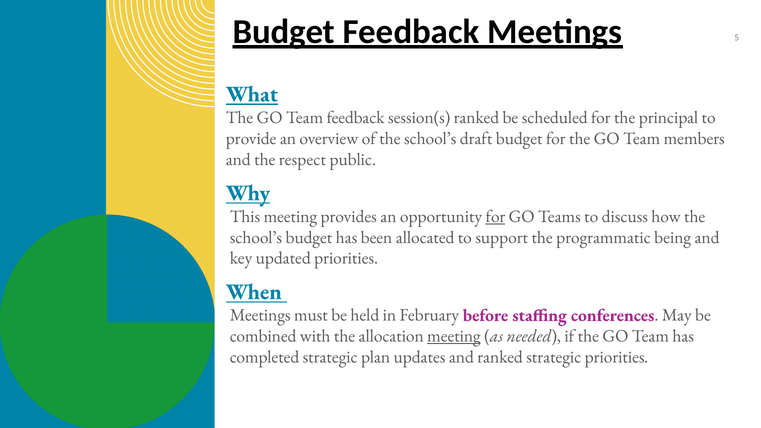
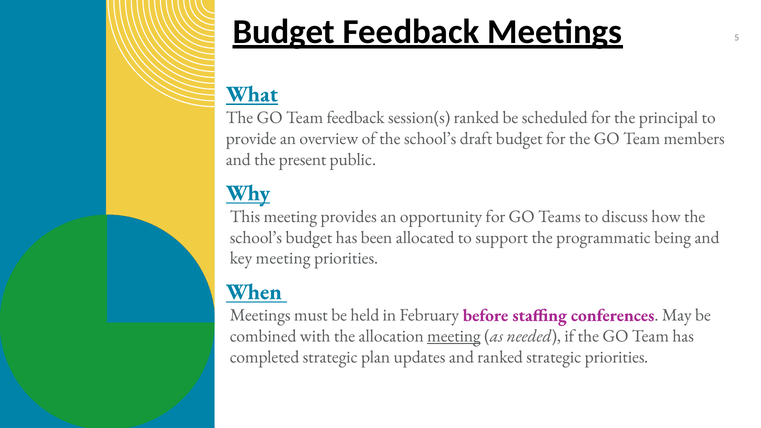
respect: respect -> present
for at (495, 216) underline: present -> none
key updated: updated -> meeting
